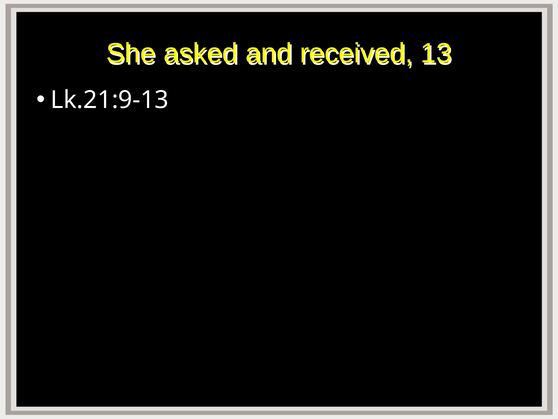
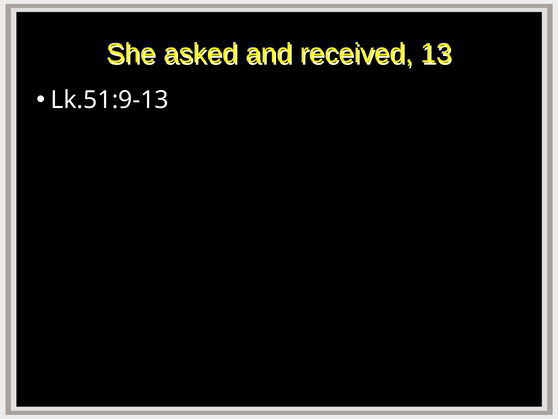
Lk.21:9-13: Lk.21:9-13 -> Lk.51:9-13
